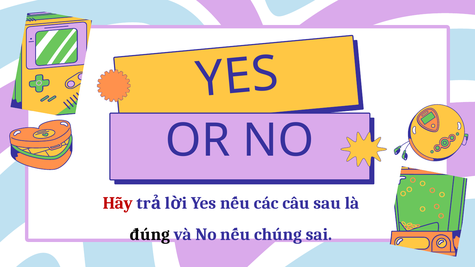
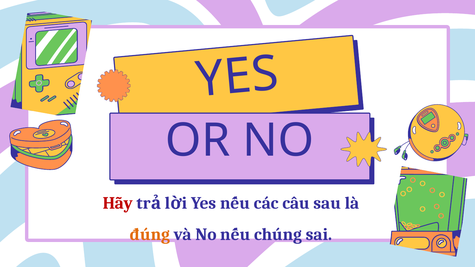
đúng colour: black -> orange
